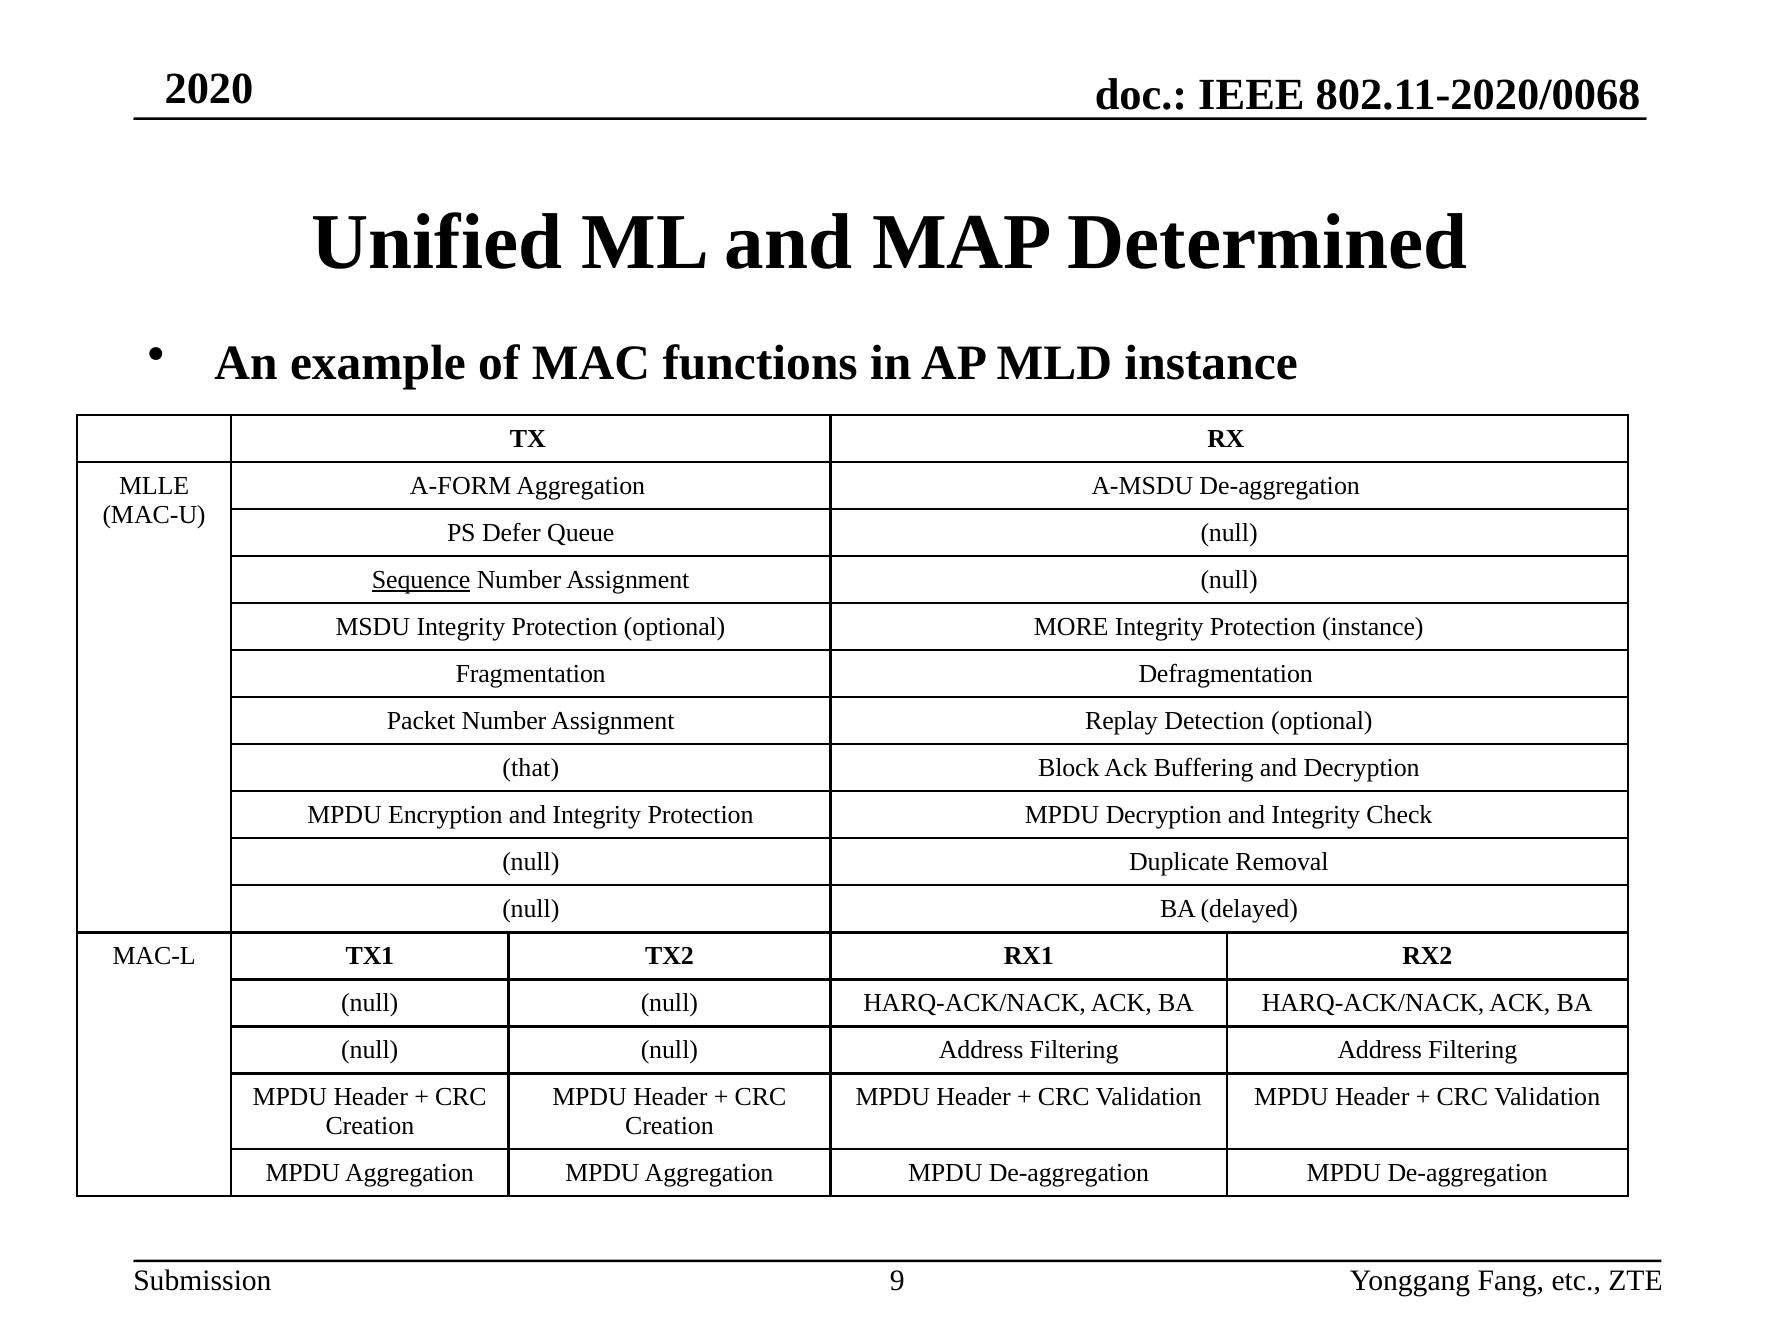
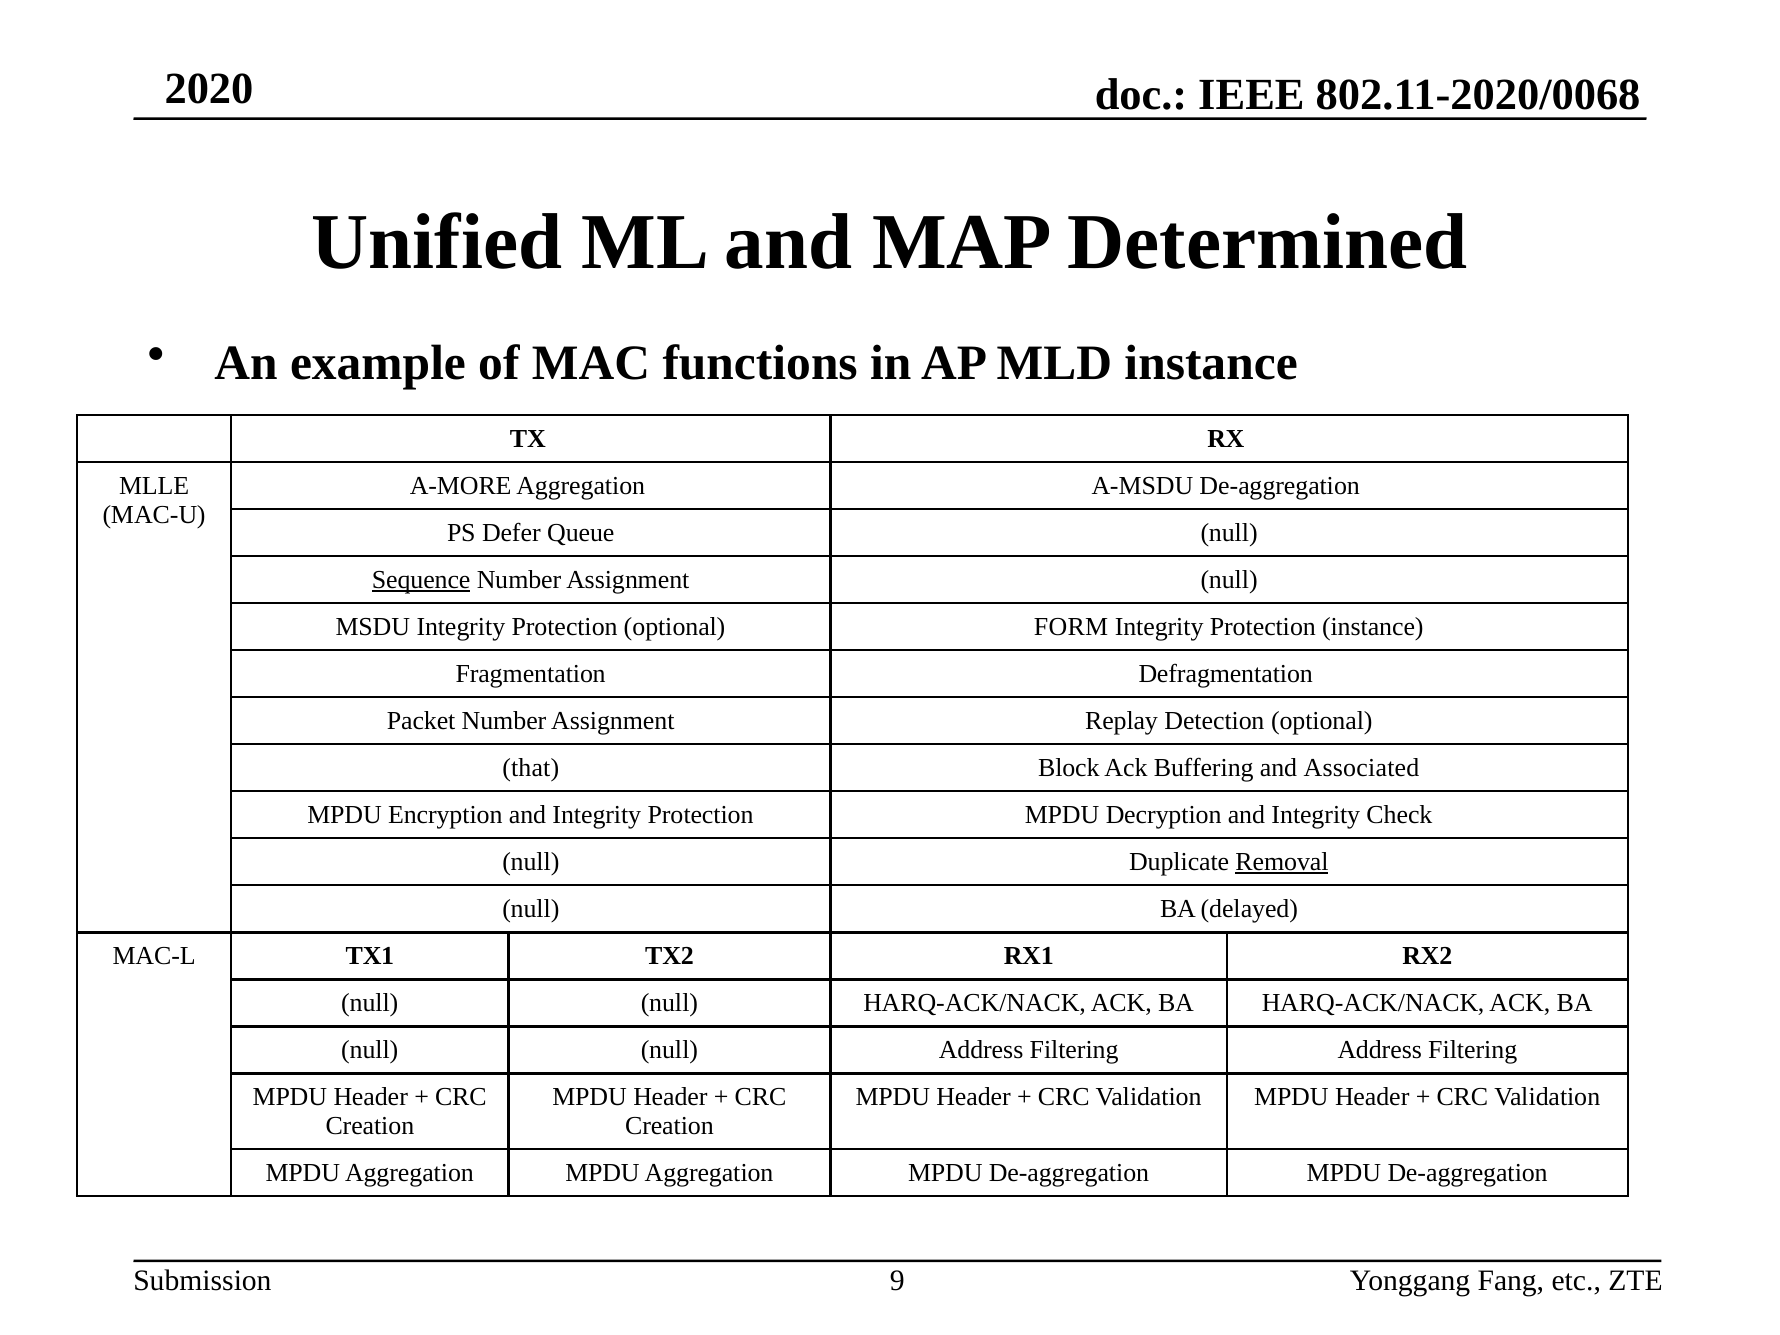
A-FORM: A-FORM -> A-MORE
MORE: MORE -> FORM
and Decryption: Decryption -> Associated
Removal underline: none -> present
